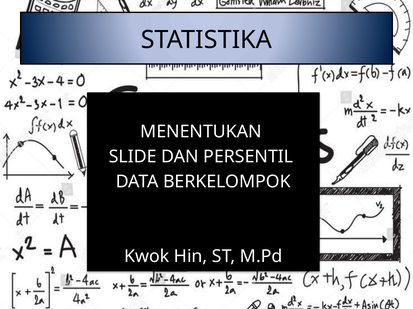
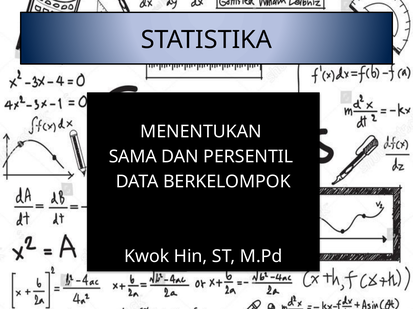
SLIDE: SLIDE -> SAMA
